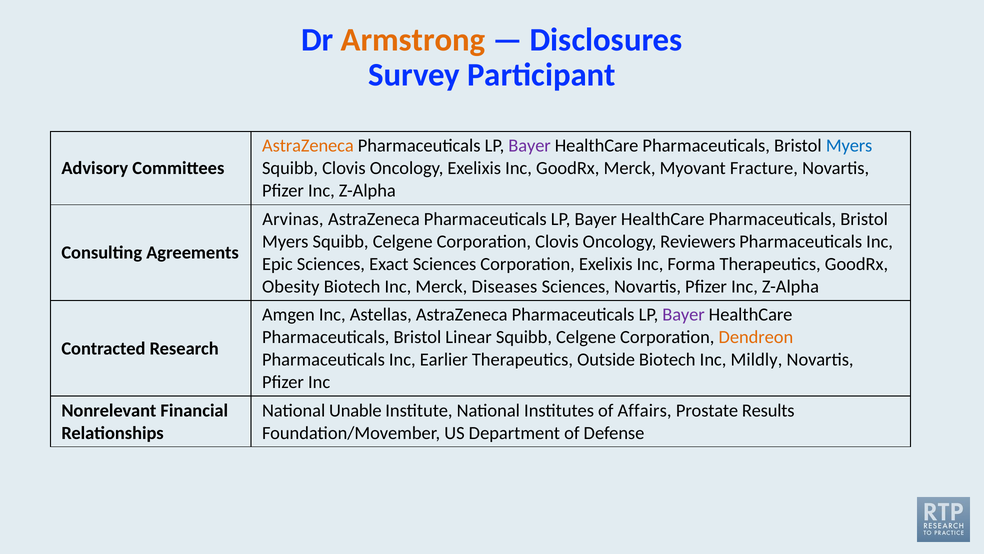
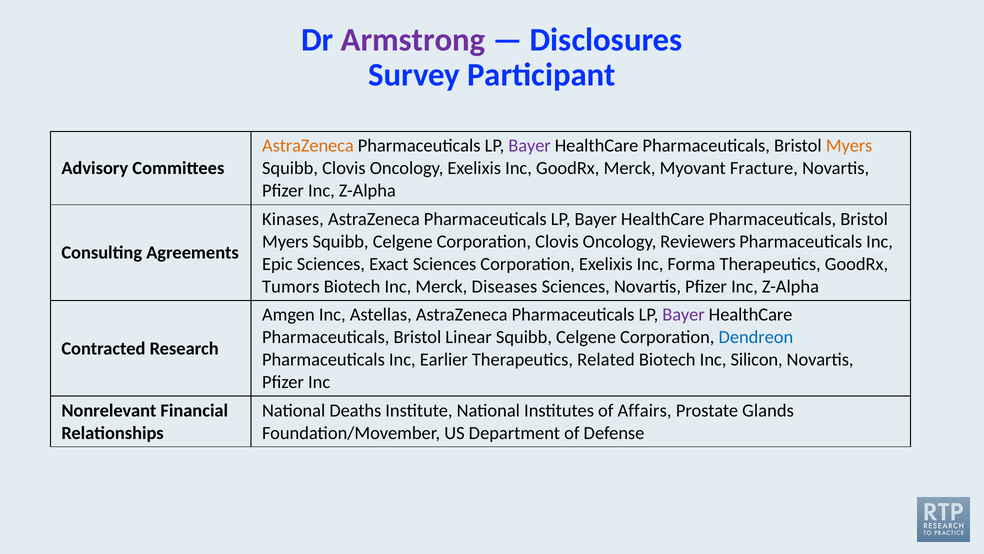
Armstrong colour: orange -> purple
Myers at (849, 146) colour: blue -> orange
Arvinas: Arvinas -> Kinases
Obesity: Obesity -> Tumors
Dendreon colour: orange -> blue
Outside: Outside -> Related
Mildly: Mildly -> Silicon
Unable: Unable -> Deaths
Results: Results -> Glands
